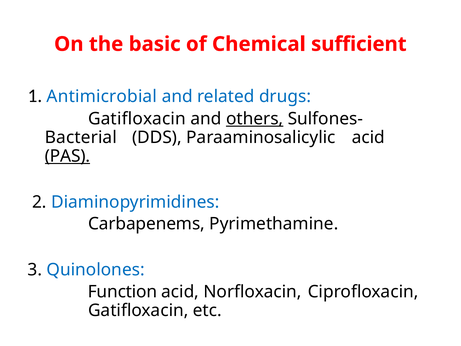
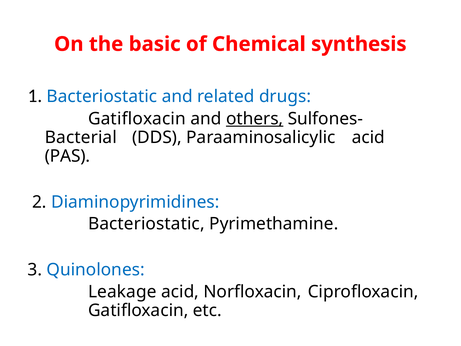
sufficient: sufficient -> synthesis
1 Antimicrobial: Antimicrobial -> Bacteriostatic
PAS underline: present -> none
Carbapenems at (146, 224): Carbapenems -> Bacteriostatic
Function: Function -> Leakage
